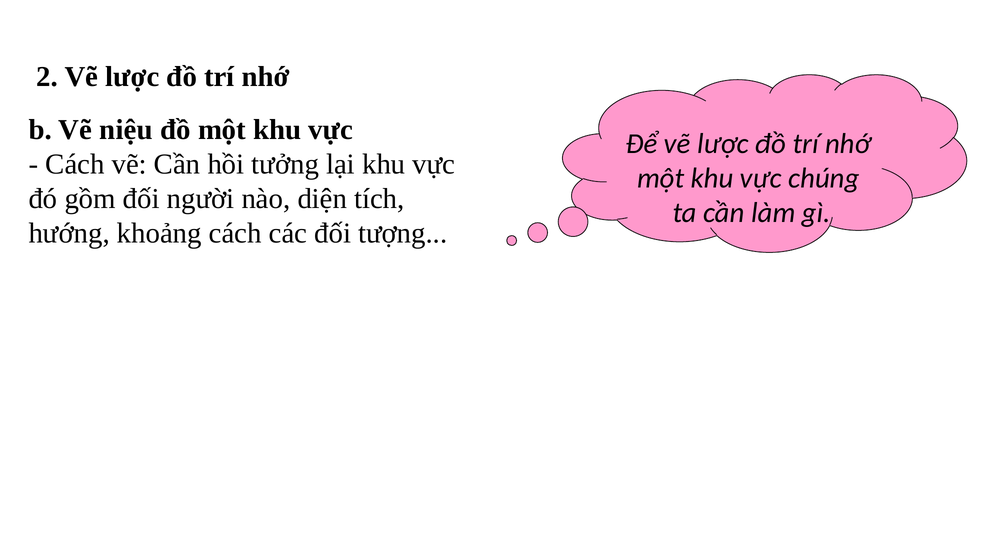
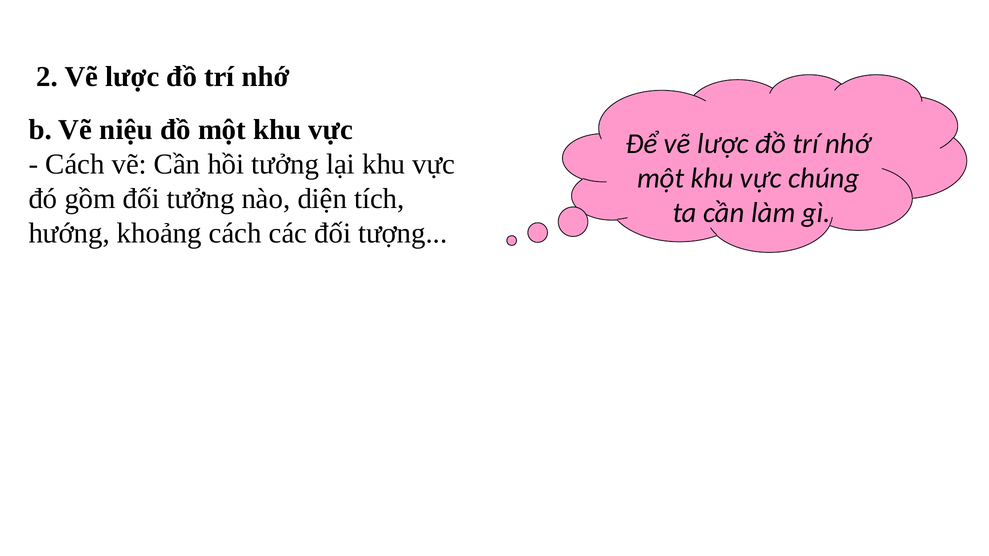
đối người: người -> tưởng
